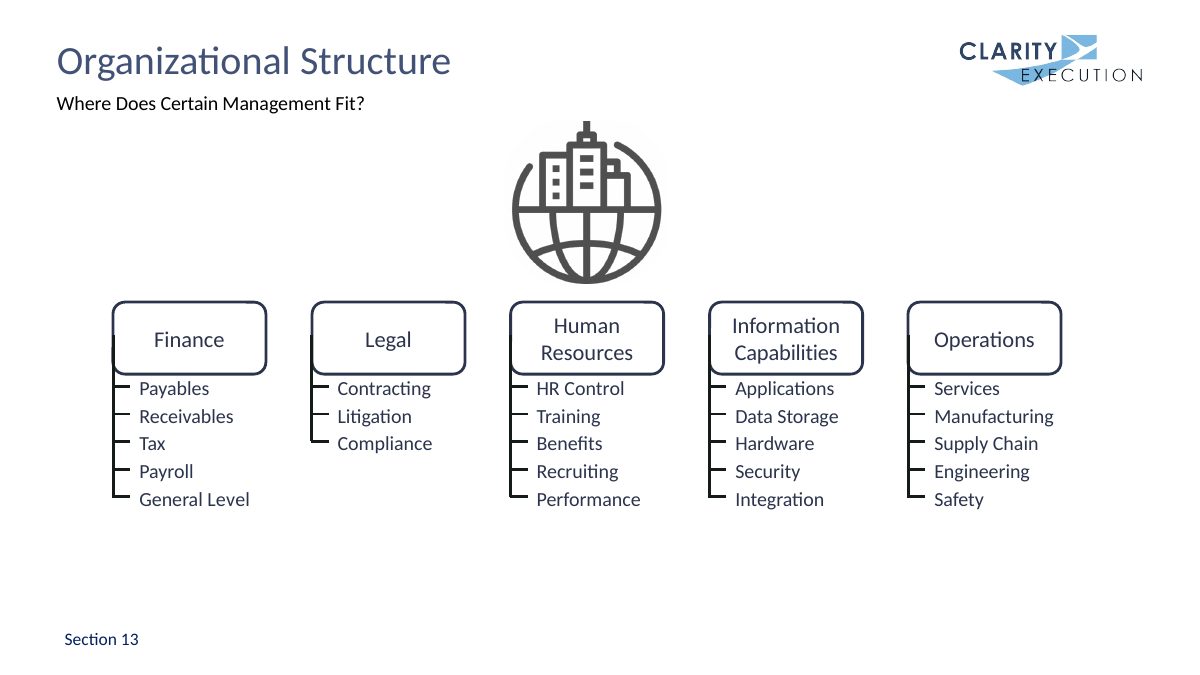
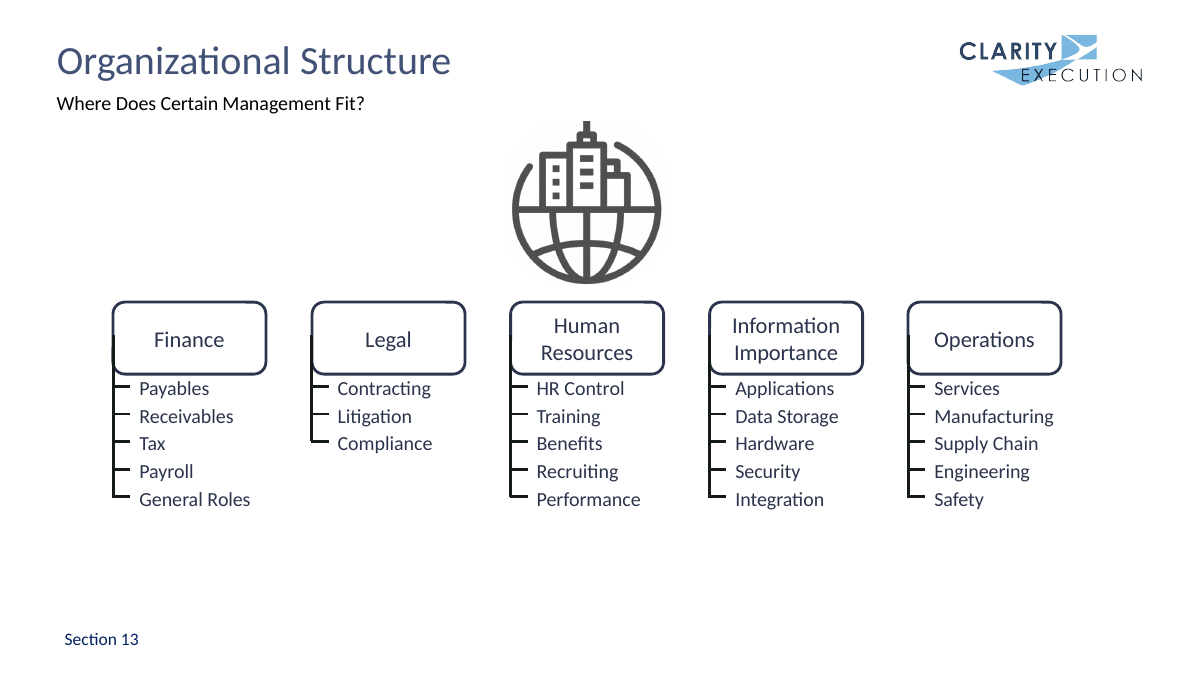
Capabilities: Capabilities -> Importance
Level: Level -> Roles
